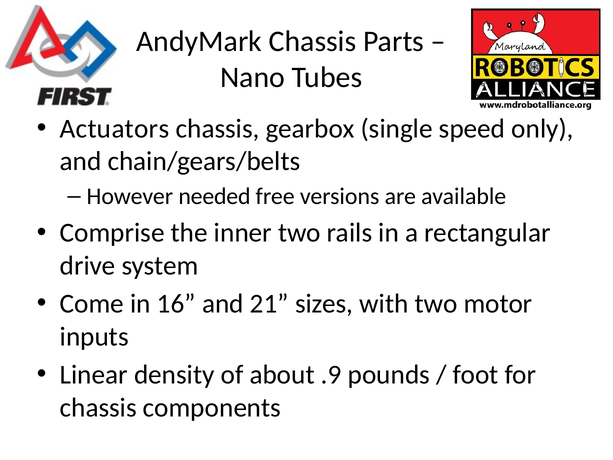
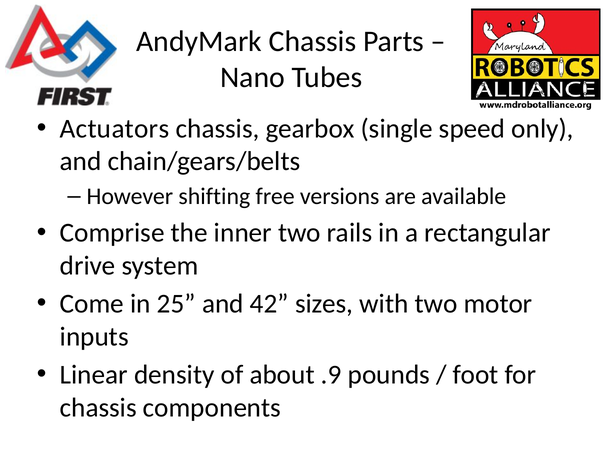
needed: needed -> shifting
16: 16 -> 25
21: 21 -> 42
